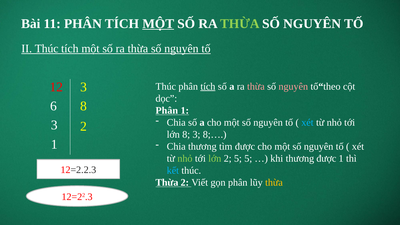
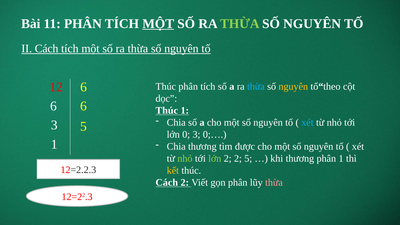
II Thúc: Thúc -> Cách
12 3: 3 -> 6
tích at (208, 86) underline: present -> none
thừa at (256, 86) colour: pink -> light blue
nguyên at (293, 86) colour: pink -> yellow
8 at (83, 106): 8 -> 6
Phân at (167, 110): Phân -> Thúc
3 2: 2 -> 5
lớn 8: 8 -> 0
8;…: 8;… -> 0;…
2 5: 5 -> 2
thương được: được -> phân
kết colour: light blue -> yellow
Thừa at (167, 182): Thừa -> Cách
thừa at (274, 182) colour: yellow -> pink
